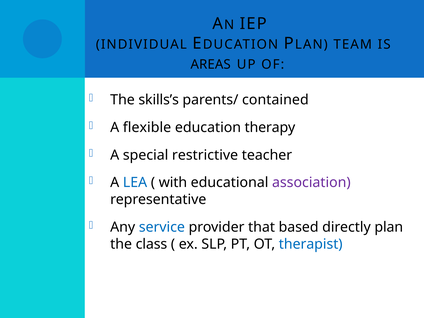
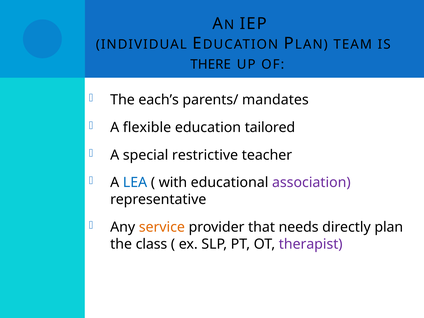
AREAS: AREAS -> THERE
skills’s: skills’s -> each’s
contained: contained -> mandates
therapy: therapy -> tailored
service colour: blue -> orange
based: based -> needs
therapist colour: blue -> purple
